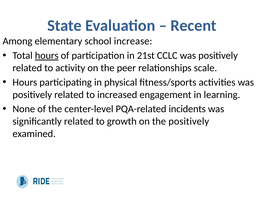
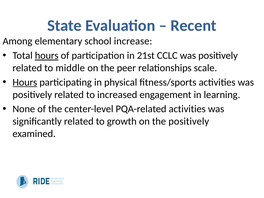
activity: activity -> middle
Hours at (25, 82) underline: none -> present
PQA-related incidents: incidents -> activities
